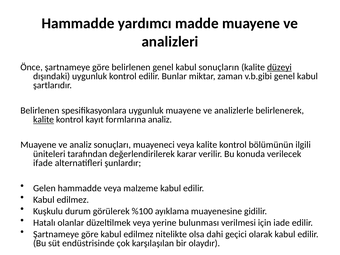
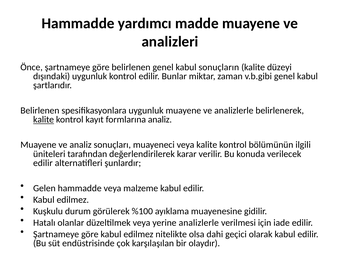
düzeyi underline: present -> none
ifade at (43, 163): ifade -> edilir
yerine bulunması: bulunması -> analizlerle
